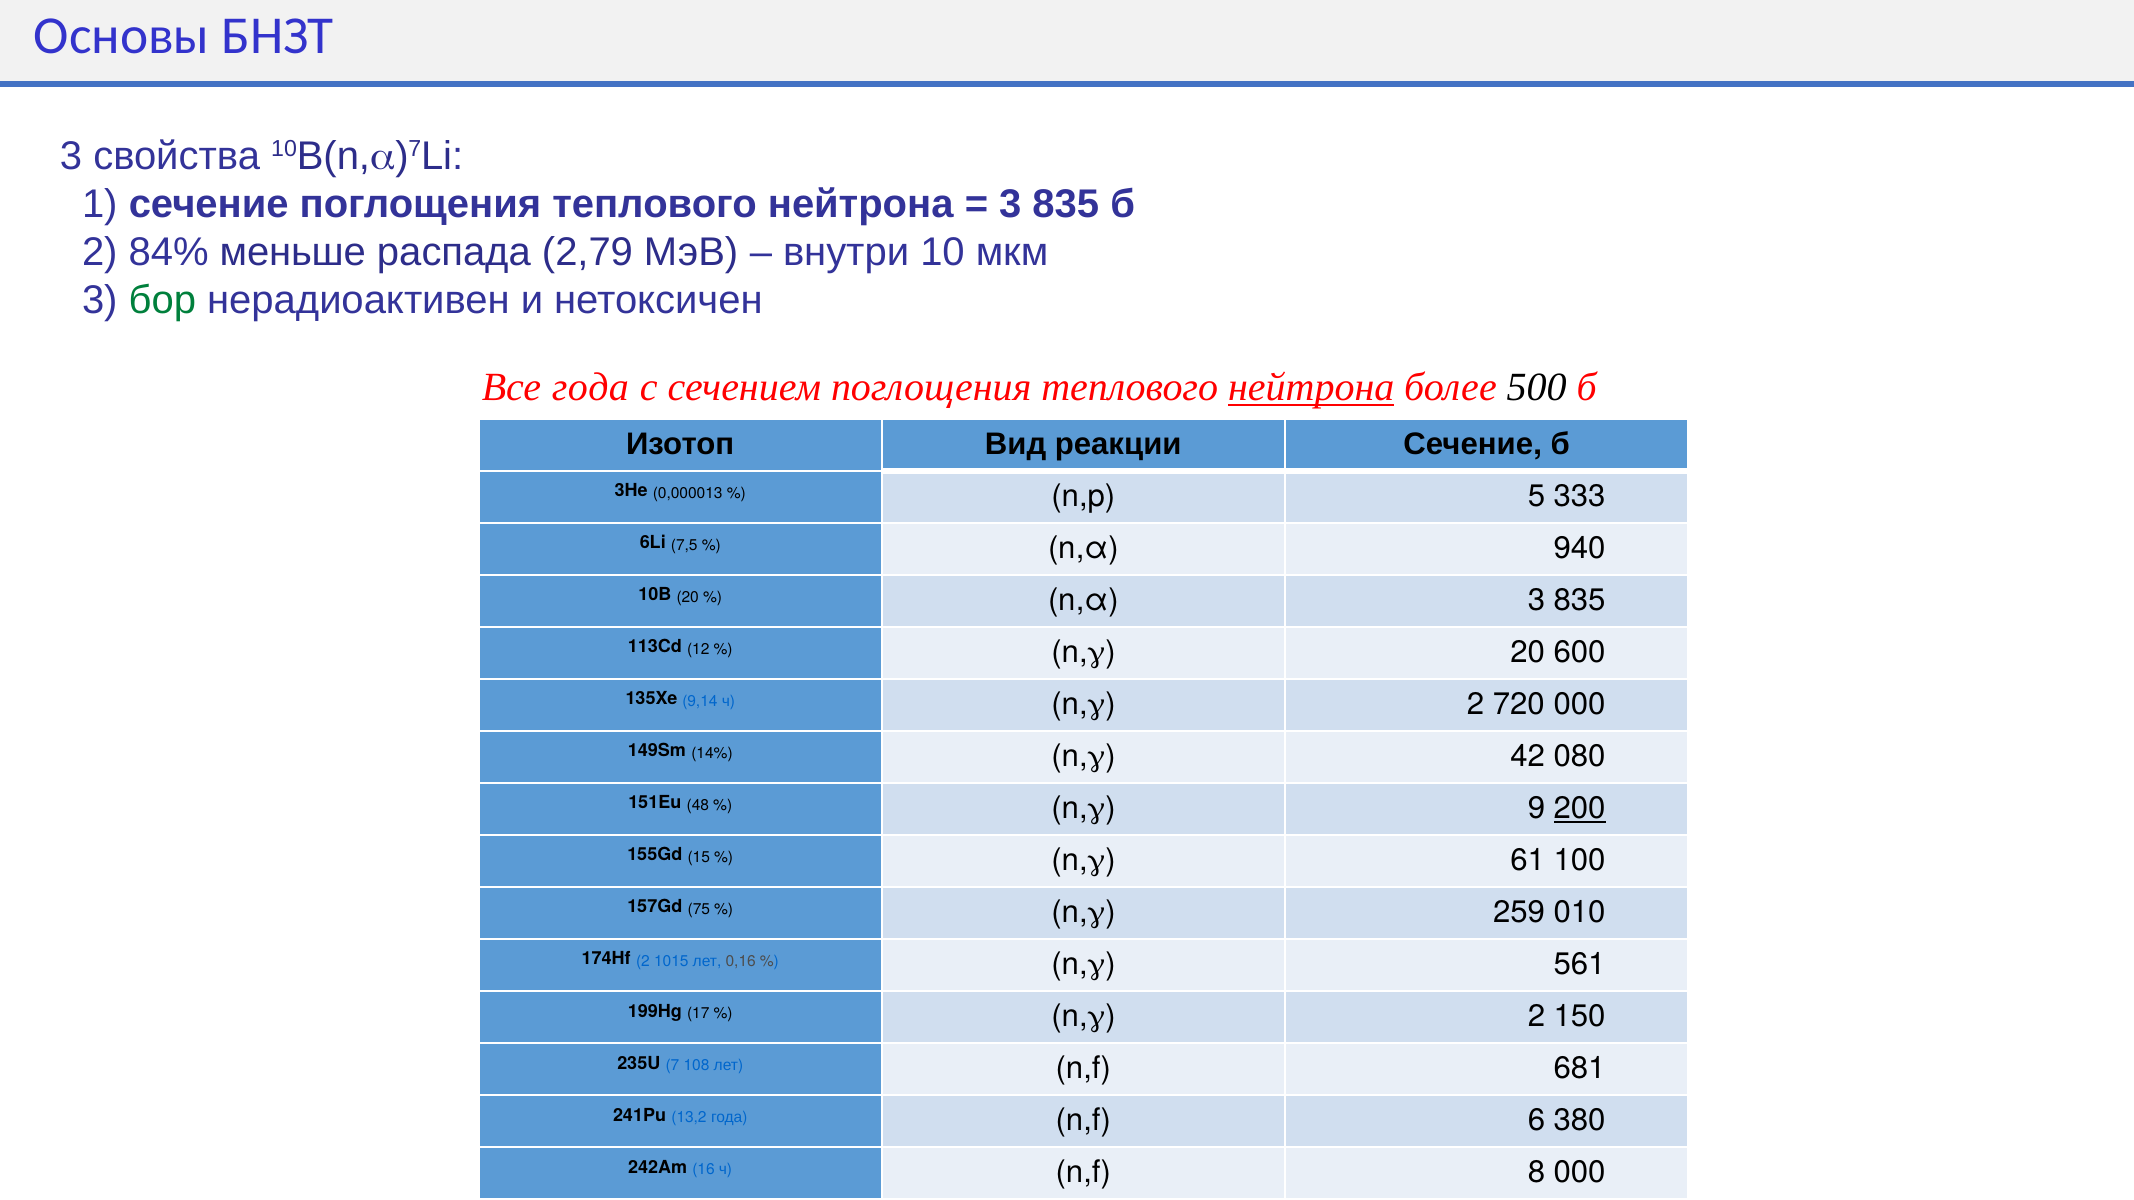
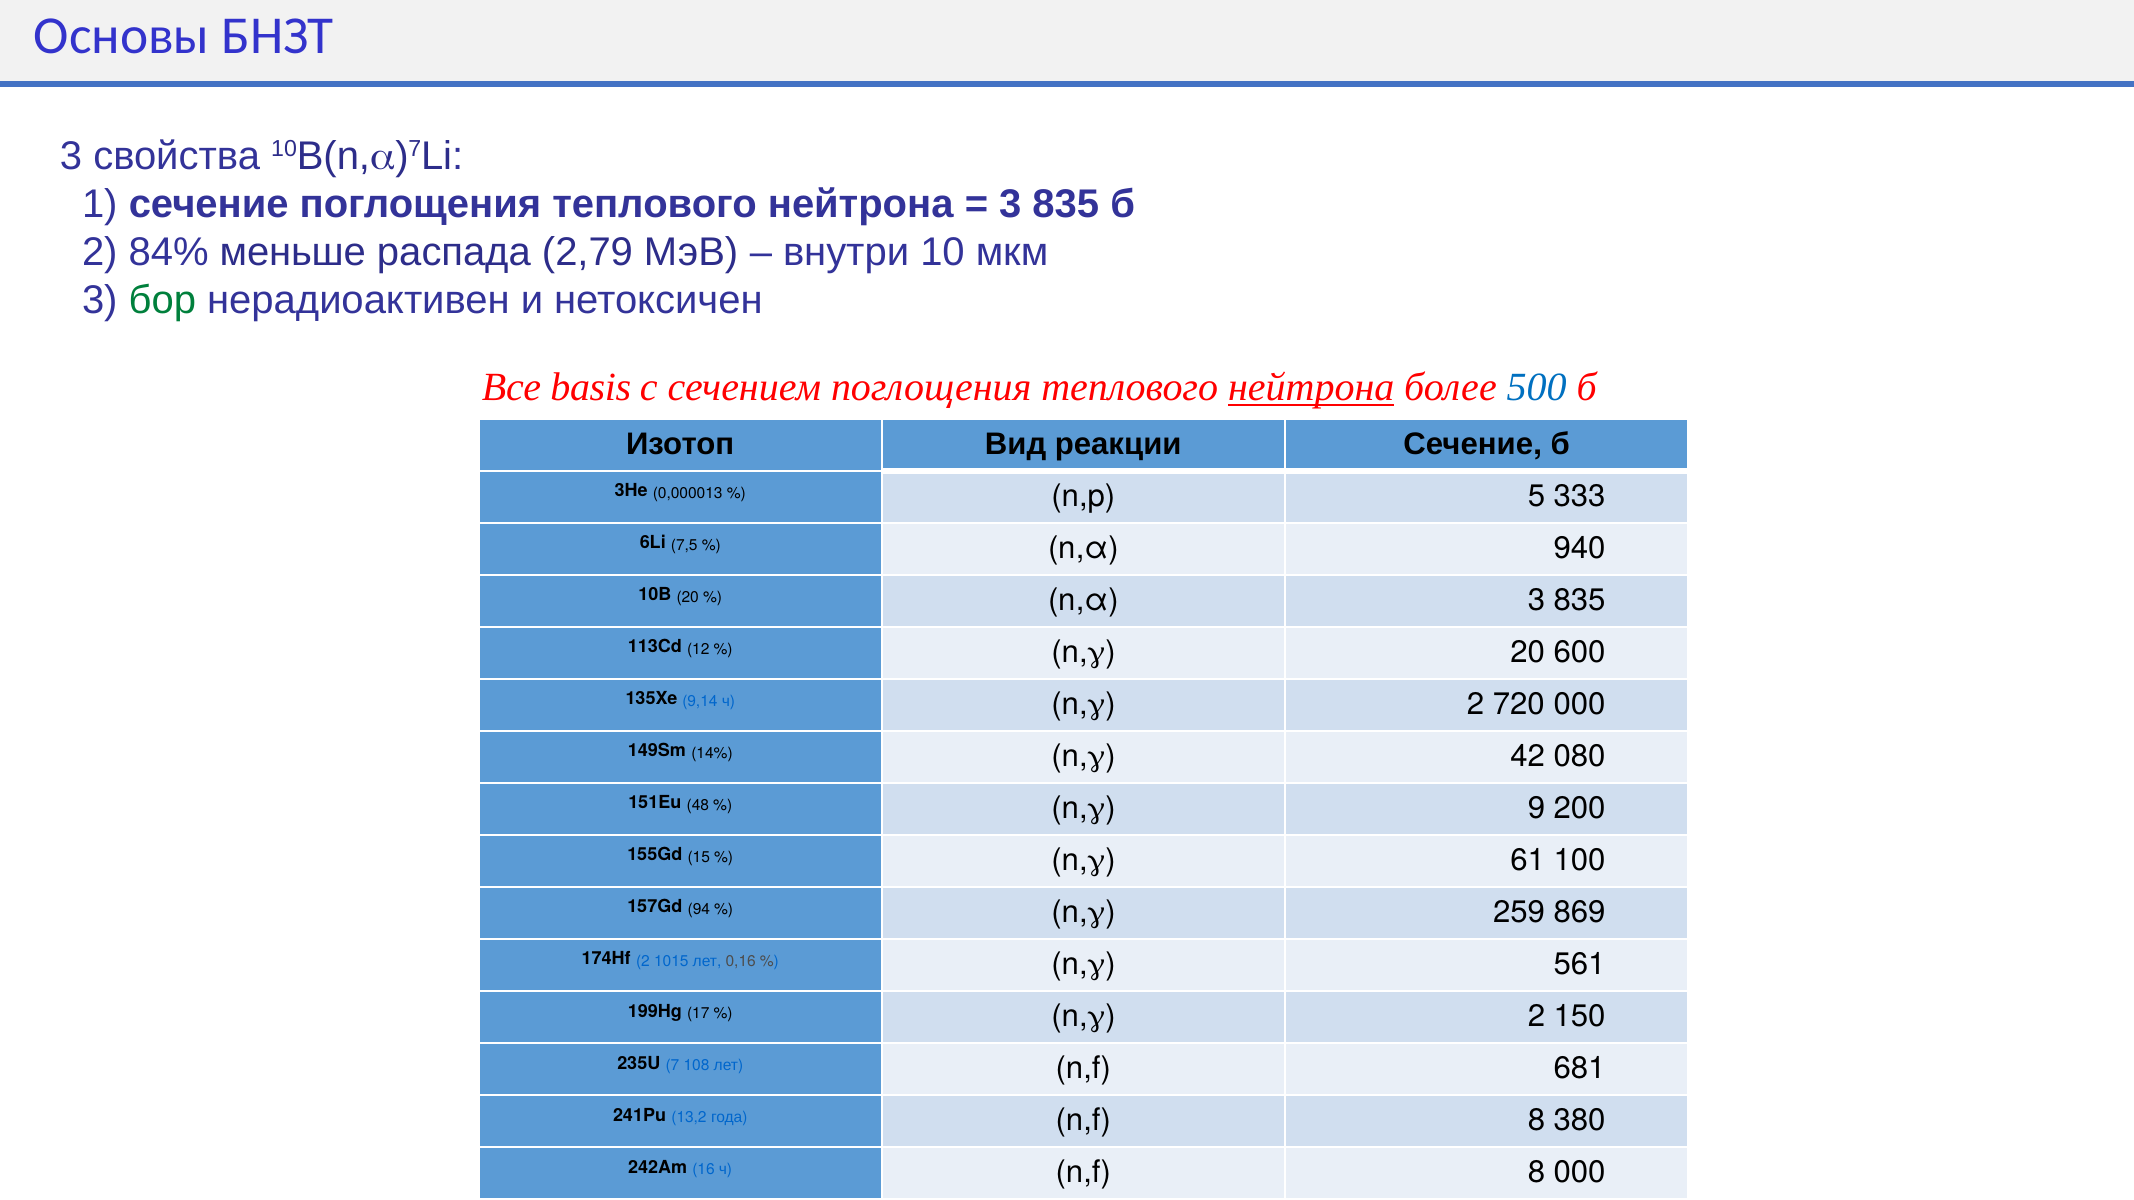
Все года: года -> basis
500 colour: black -> blue
200 underline: present -> none
75: 75 -> 94
010: 010 -> 869
года n,f 6: 6 -> 8
